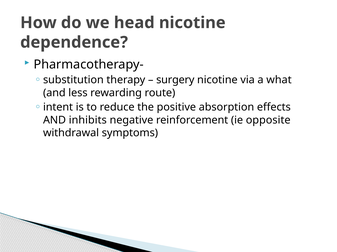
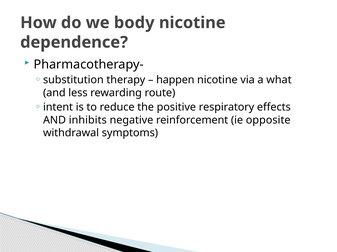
head: head -> body
surgery: surgery -> happen
absorption: absorption -> respiratory
